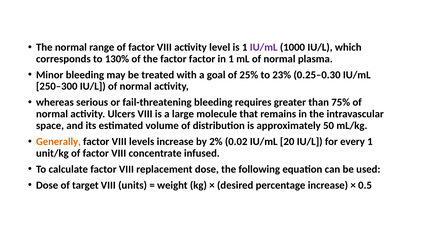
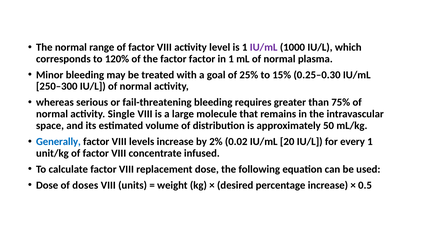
130%: 130% -> 120%
23%: 23% -> 15%
Ulcers: Ulcers -> Single
Generally colour: orange -> blue
target: target -> doses
